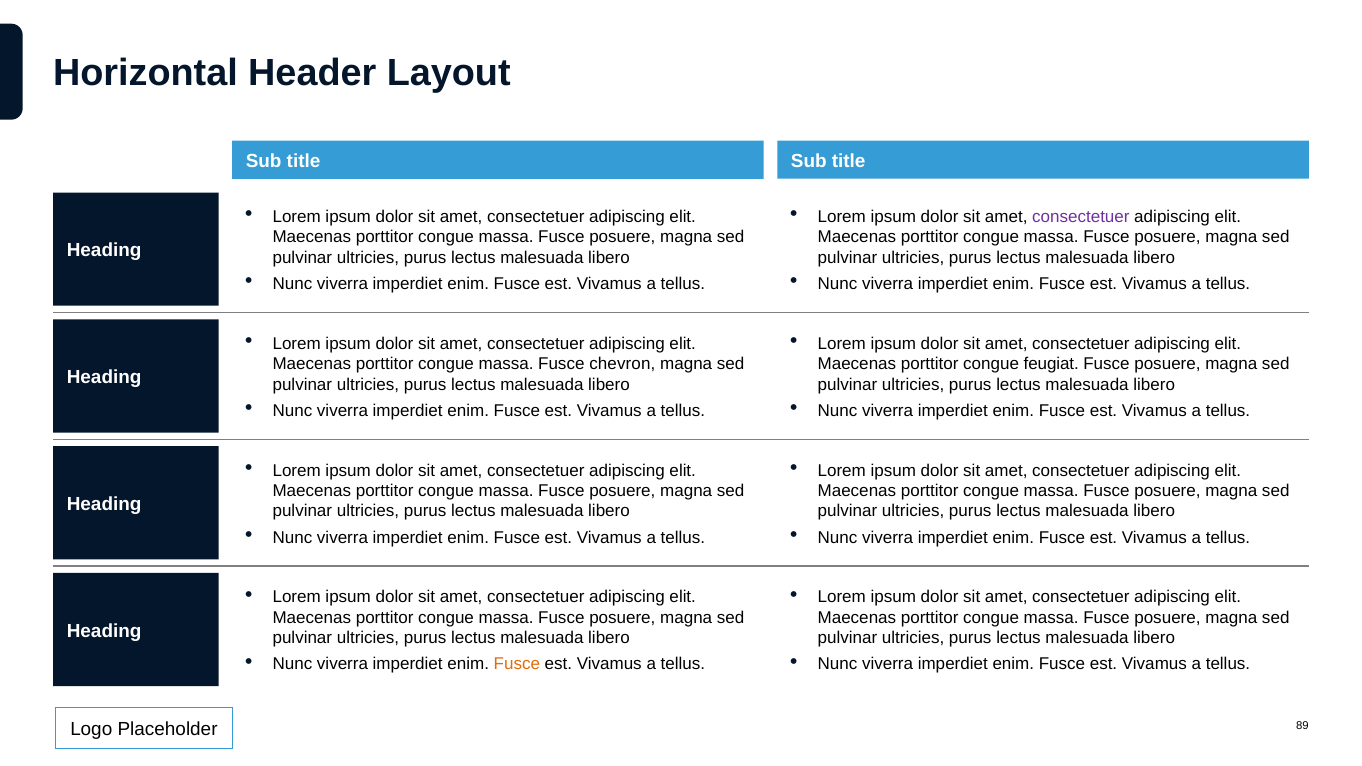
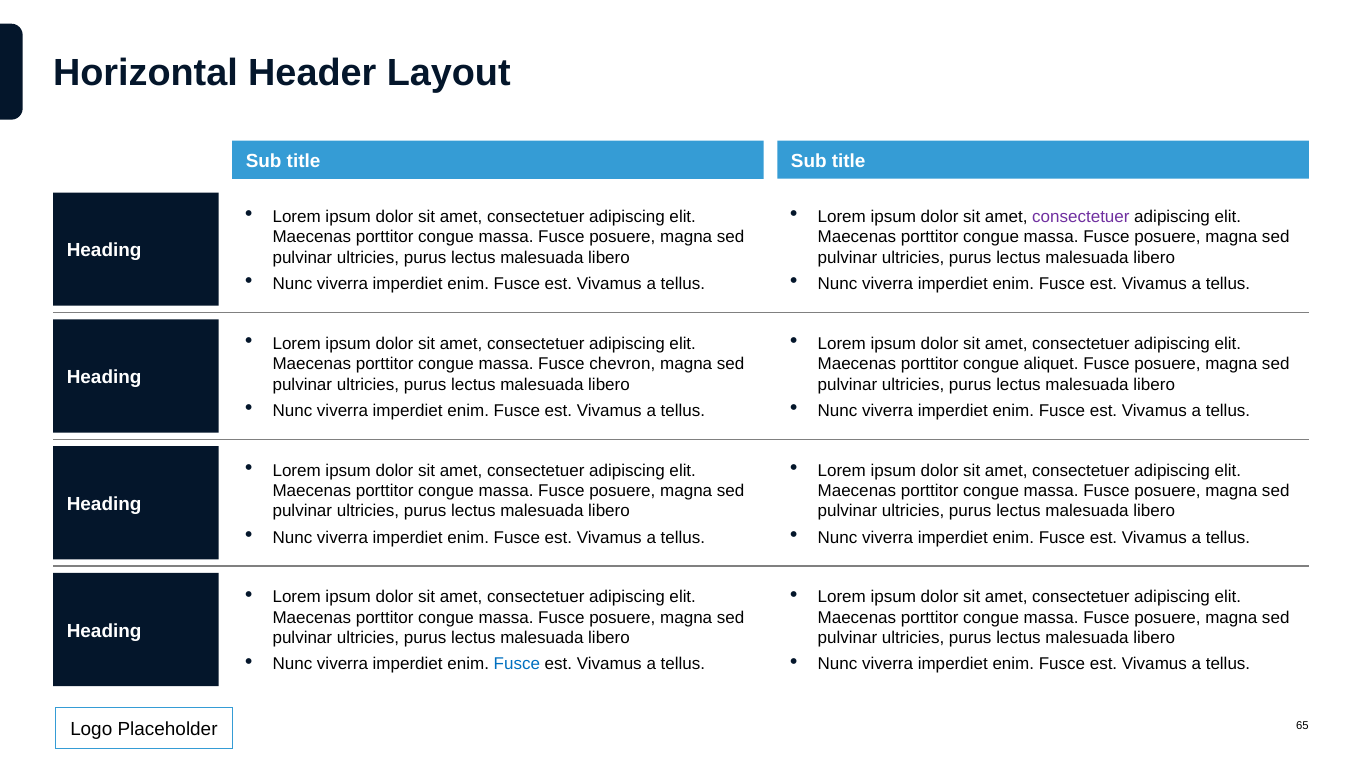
feugiat: feugiat -> aliquet
Fusce at (517, 664) colour: orange -> blue
89: 89 -> 65
